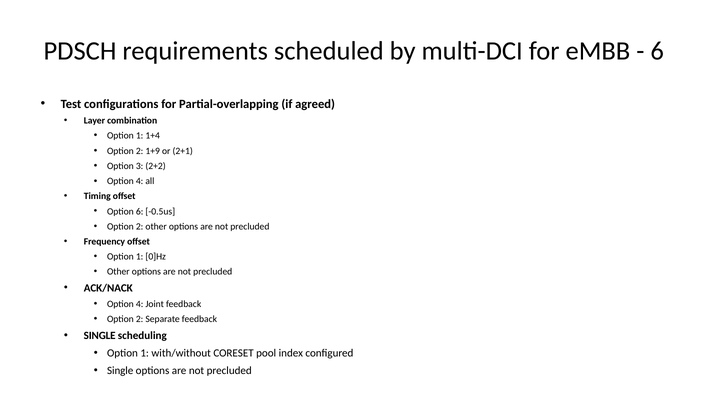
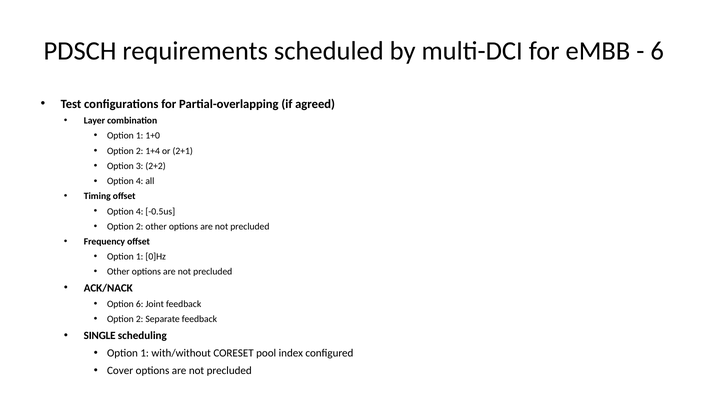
1+4: 1+4 -> 1+0
1+9: 1+9 -> 1+4
6 at (140, 211): 6 -> 4
4 at (140, 304): 4 -> 6
Single at (120, 371): Single -> Cover
